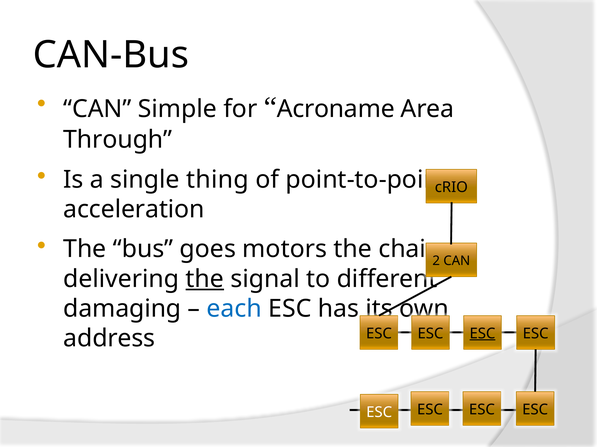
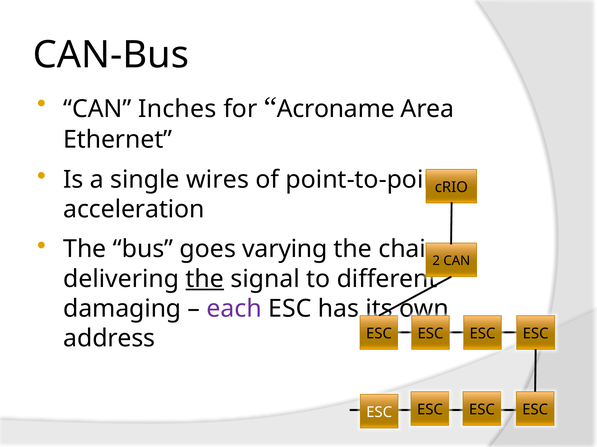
Simple: Simple -> Inches
Through: Through -> Ethernet
thing: thing -> wires
motors: motors -> varying
each colour: blue -> purple
ESC at (482, 334) underline: present -> none
